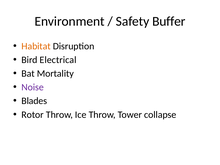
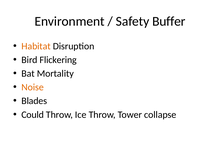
Electrical: Electrical -> Flickering
Noise colour: purple -> orange
Rotor: Rotor -> Could
